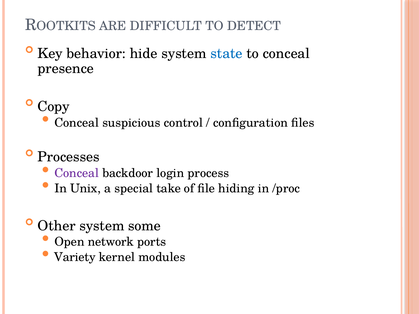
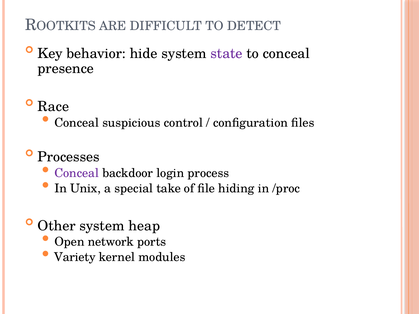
state colour: blue -> purple
Copy: Copy -> Race
some: some -> heap
